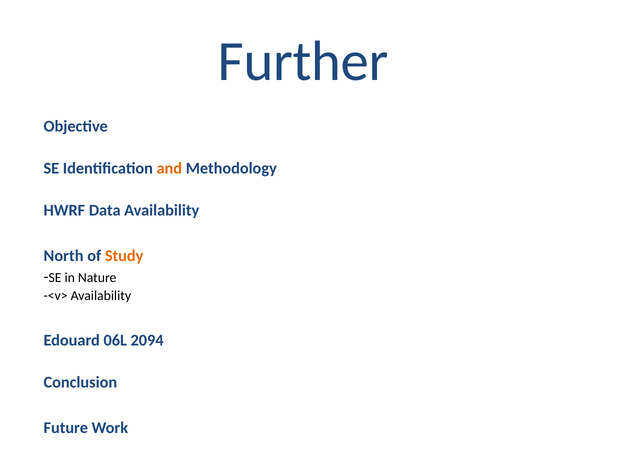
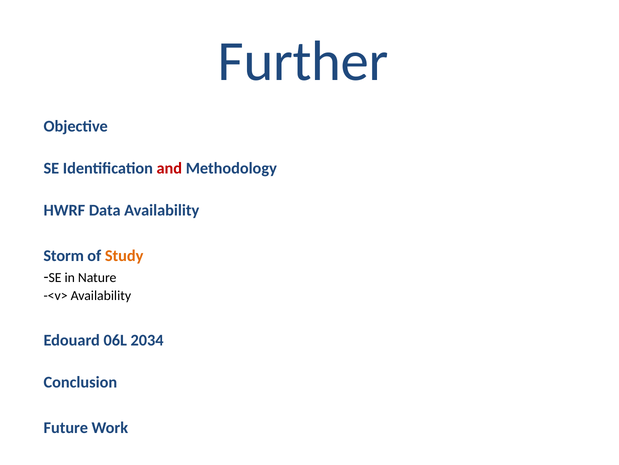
and colour: orange -> red
North: North -> Storm
2094: 2094 -> 2034
